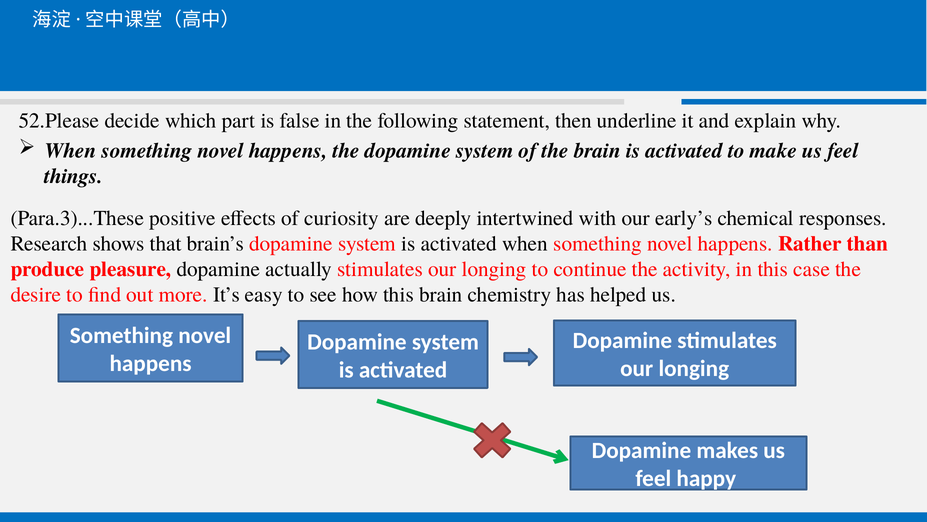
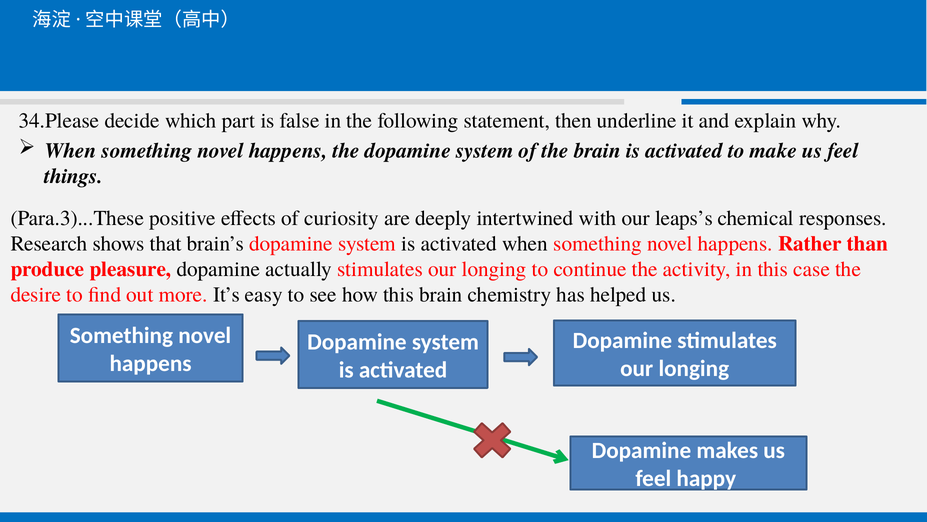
52.Please: 52.Please -> 34.Please
early’s: early’s -> leaps’s
